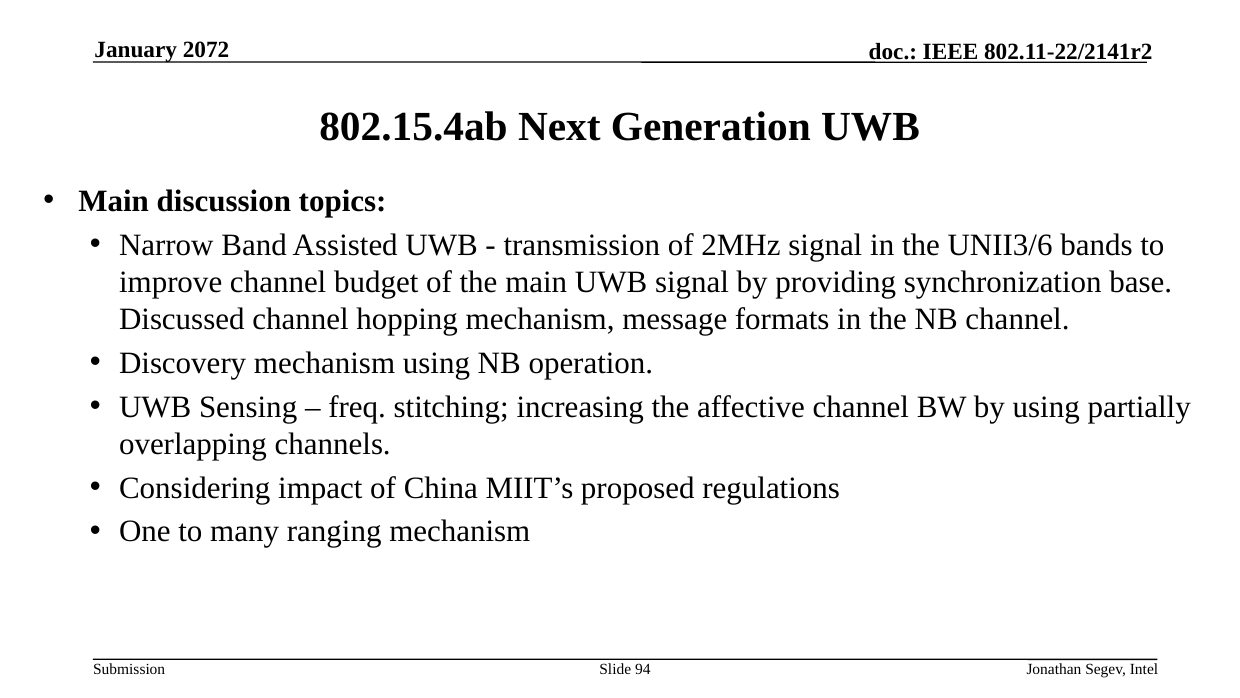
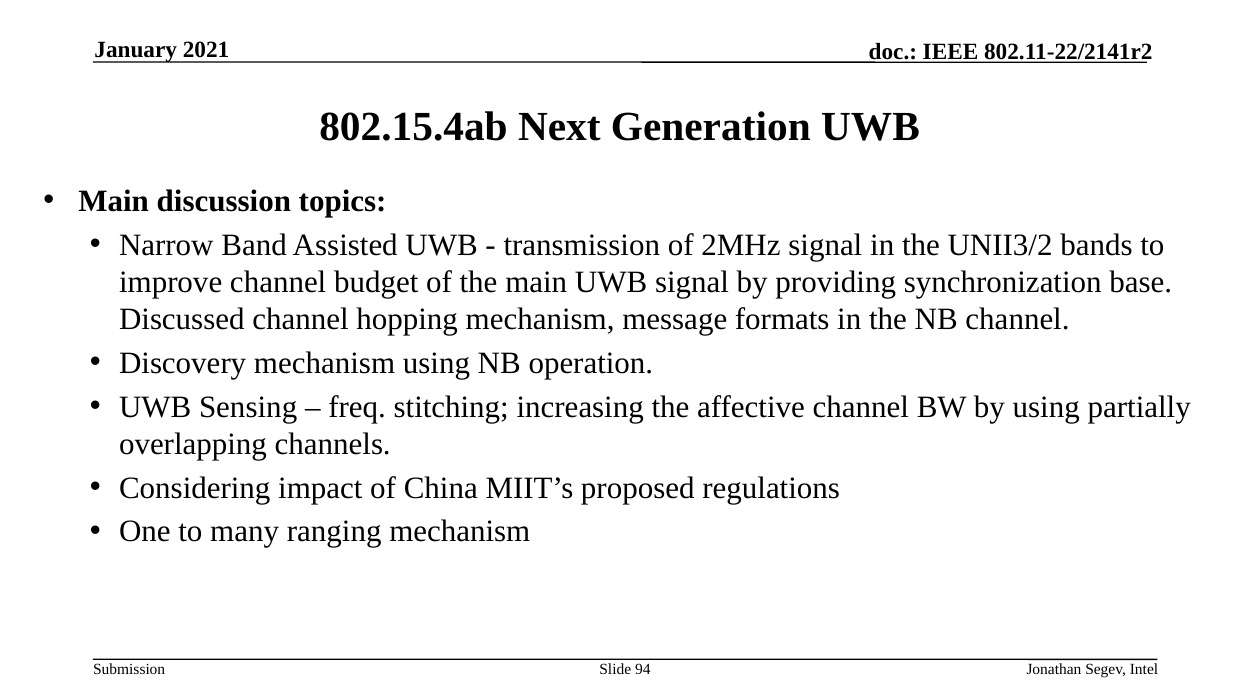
2072: 2072 -> 2021
UNII3/6: UNII3/6 -> UNII3/2
